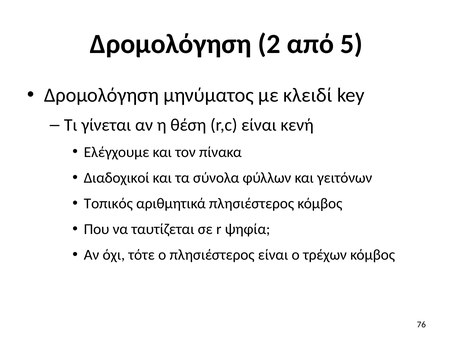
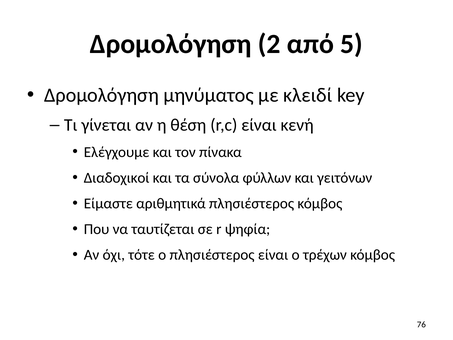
Τοπικός: Τοπικός -> Είμαστε
